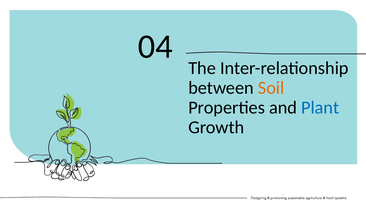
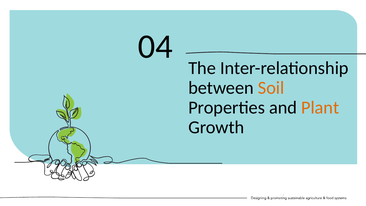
Plant colour: blue -> orange
